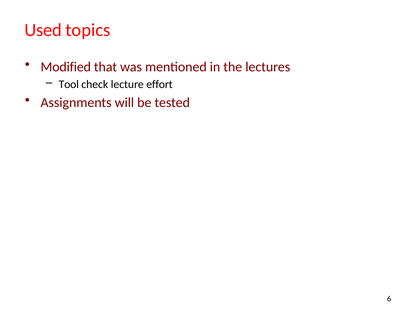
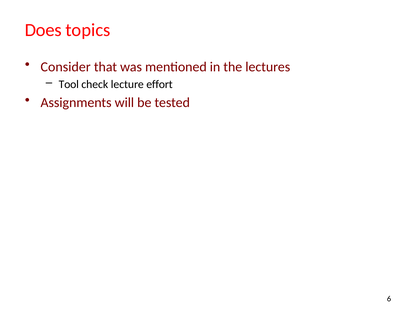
Used: Used -> Does
Modified: Modified -> Consider
